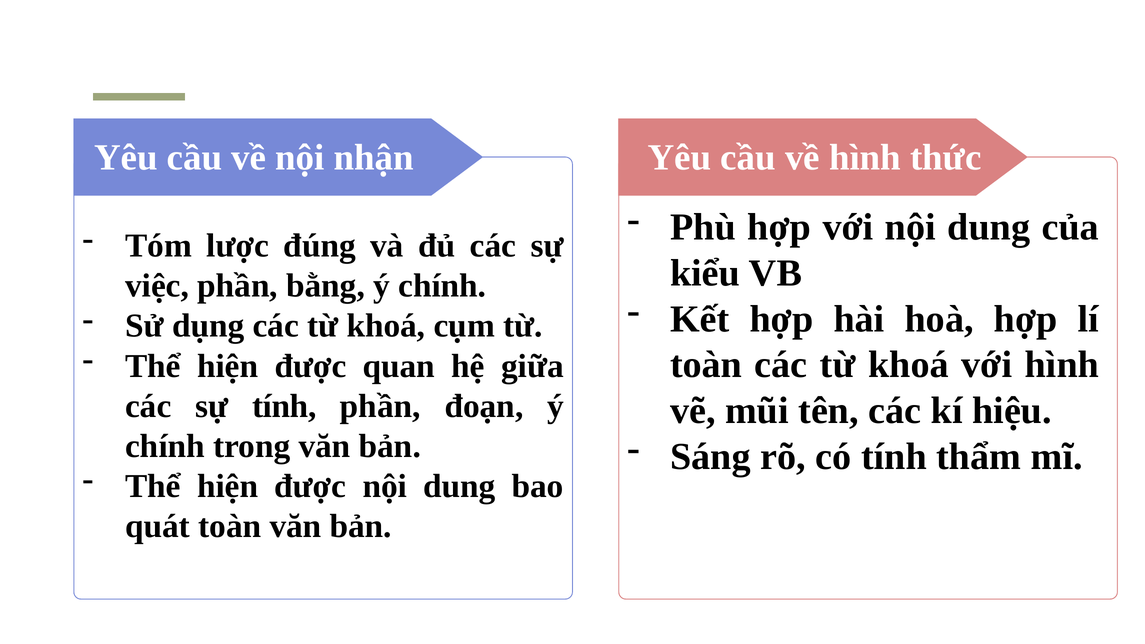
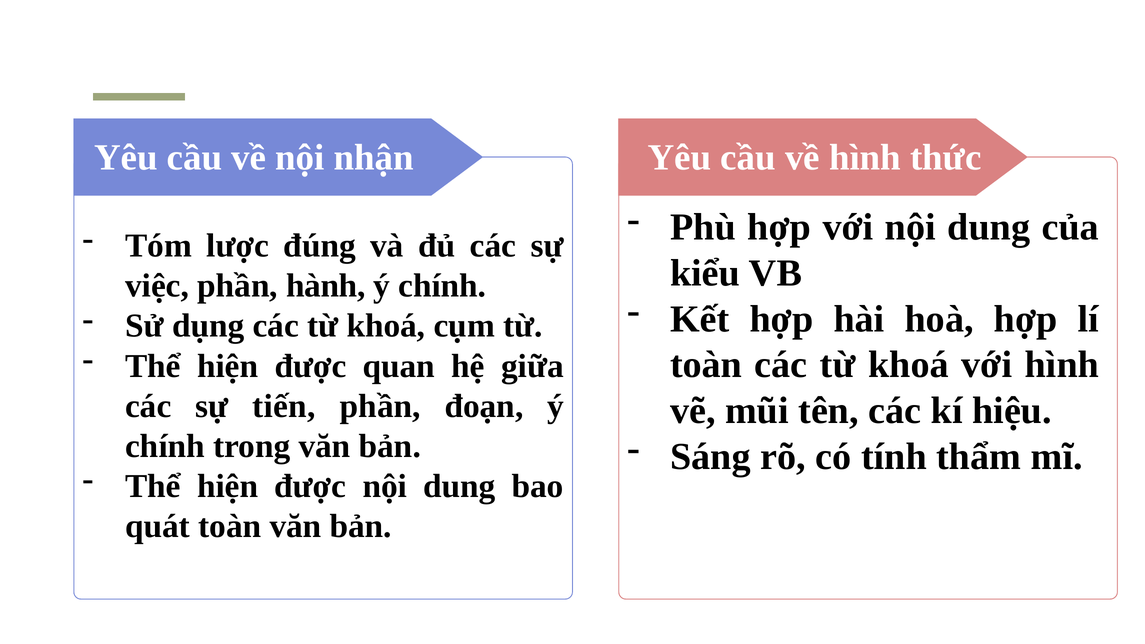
bằng: bằng -> hành
sự tính: tính -> tiến
